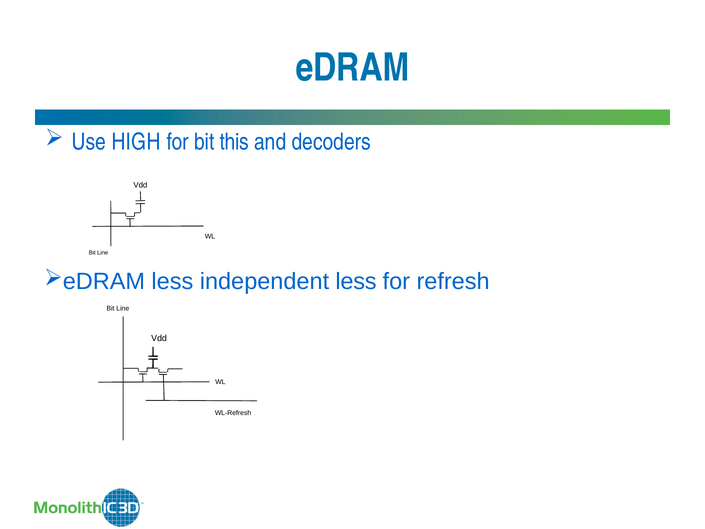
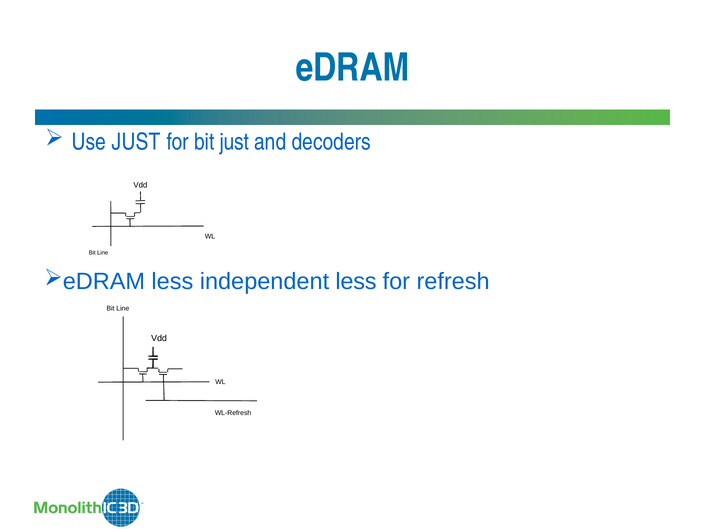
Use HIGH: HIGH -> JUST
bit this: this -> just
